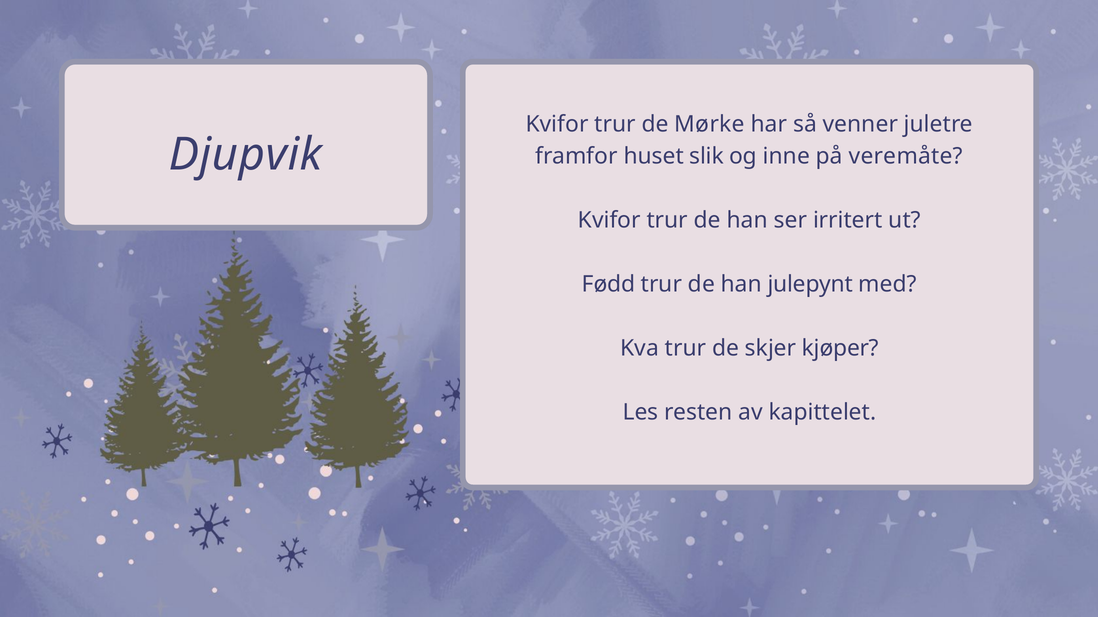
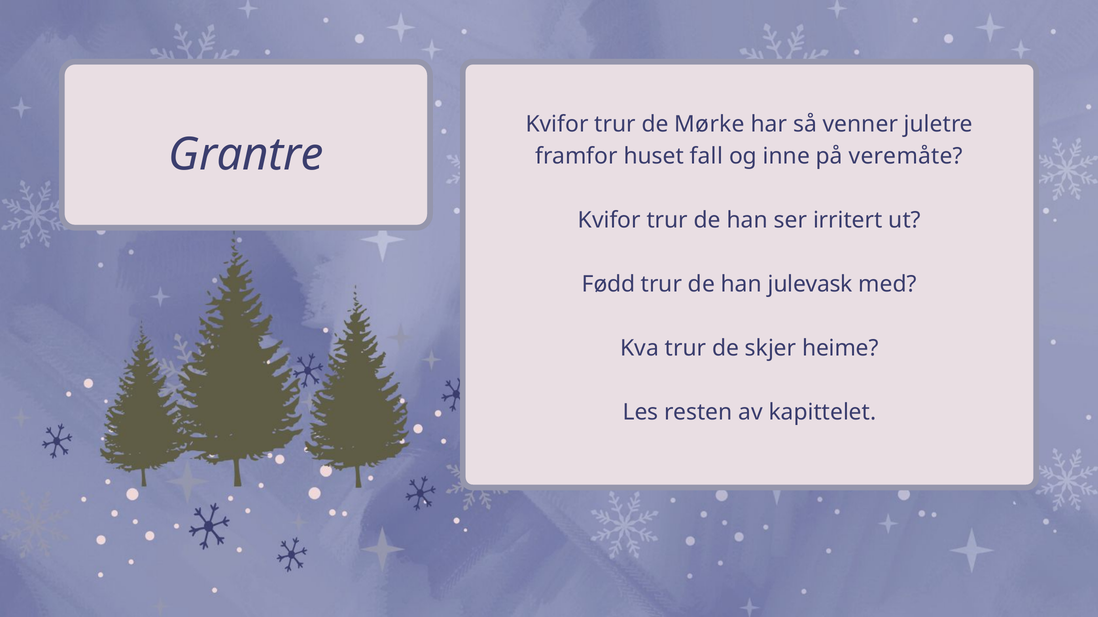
Djupvik: Djupvik -> Grantre
slik: slik -> fall
julepynt: julepynt -> julevask
kjøper: kjøper -> heime
